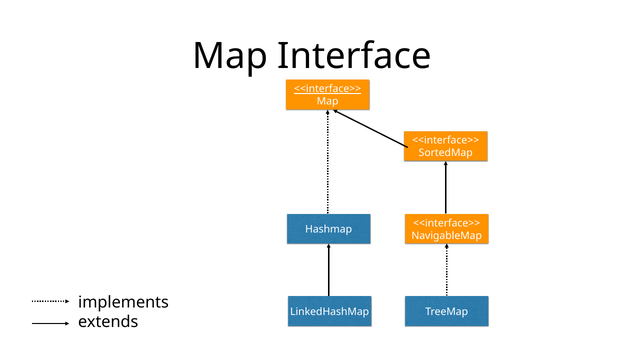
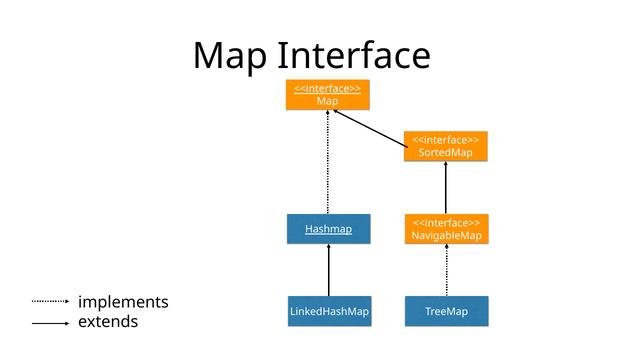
Hashmap underline: none -> present
